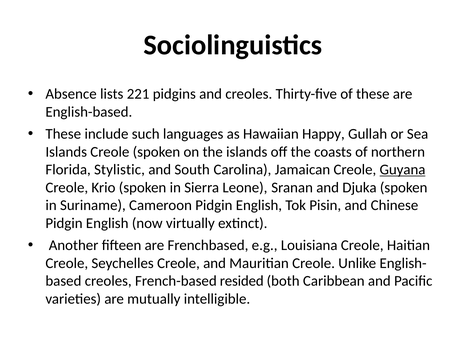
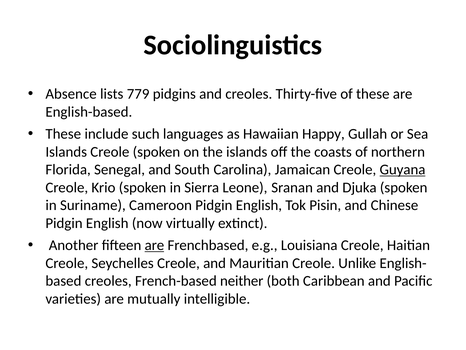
221: 221 -> 779
Stylistic: Stylistic -> Senegal
are at (154, 245) underline: none -> present
resided: resided -> neither
